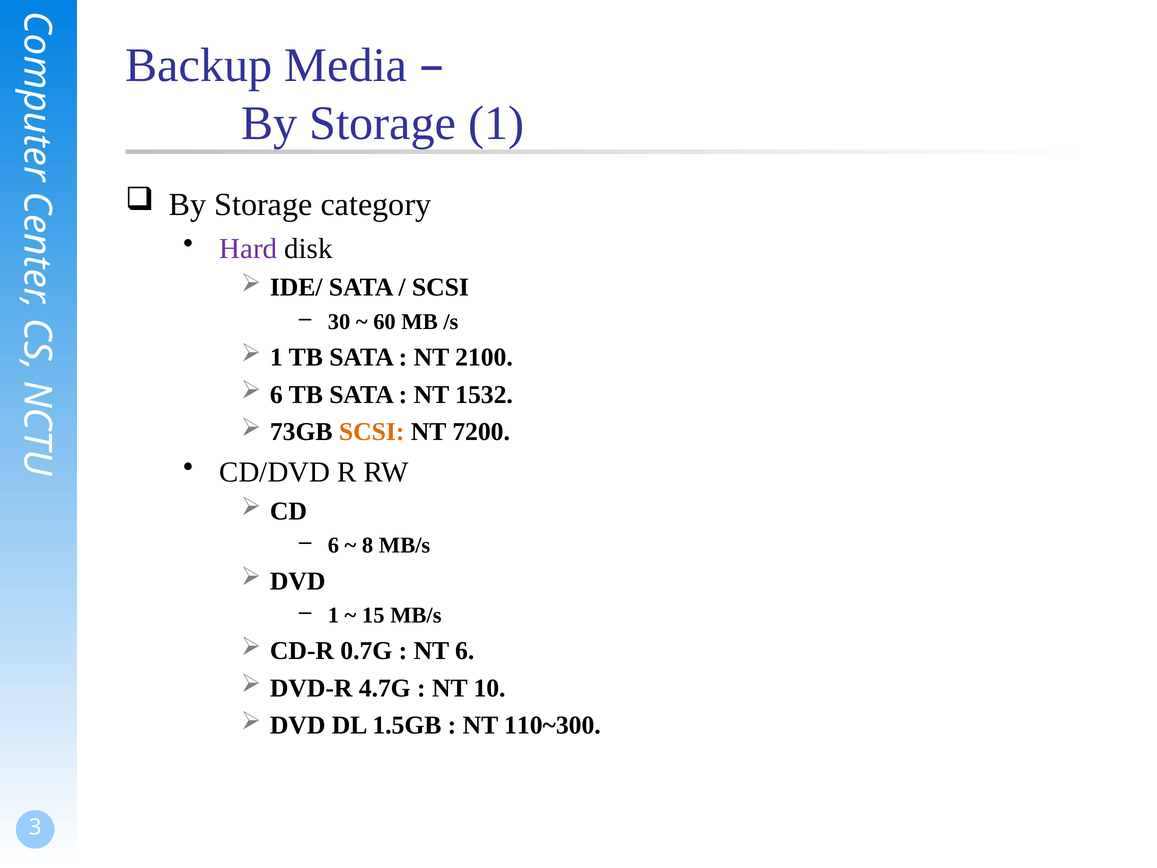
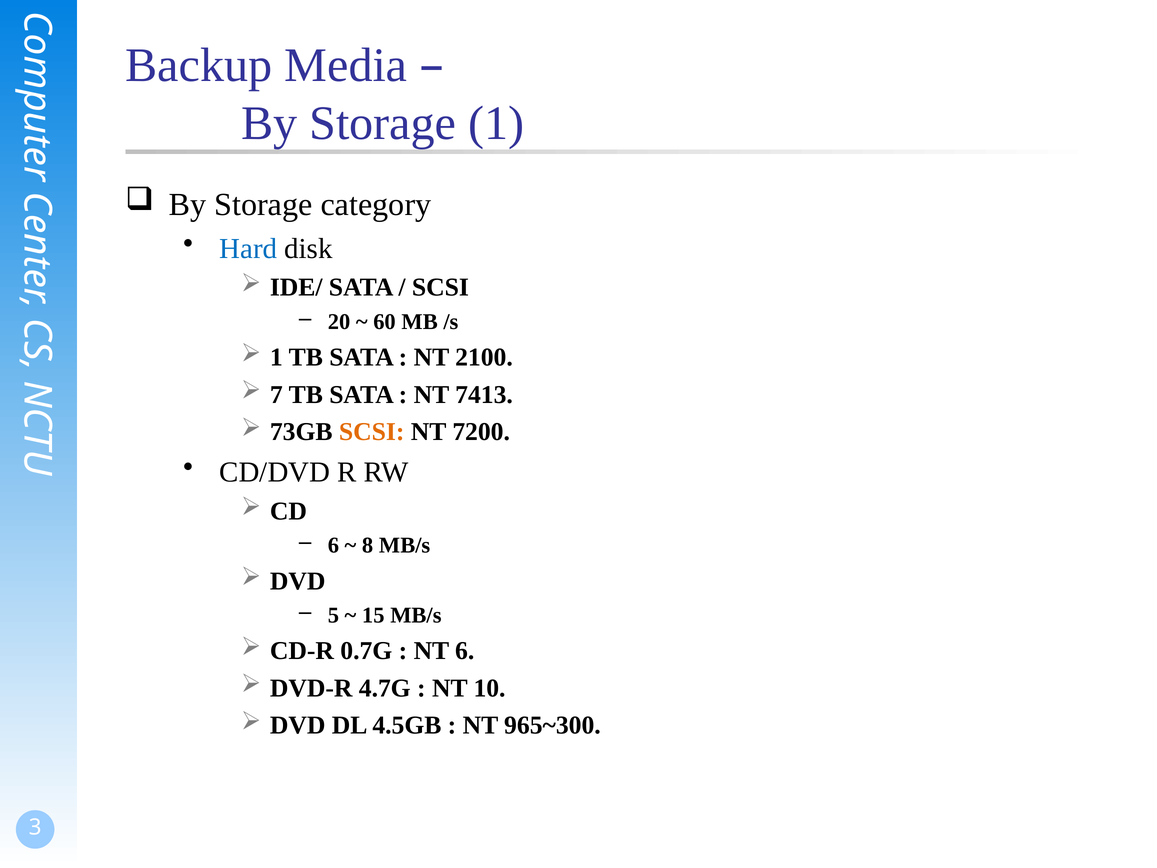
Hard colour: purple -> blue
30: 30 -> 20
6 at (276, 395): 6 -> 7
1532: 1532 -> 7413
1 at (333, 615): 1 -> 5
1.5GB: 1.5GB -> 4.5GB
110~300: 110~300 -> 965~300
